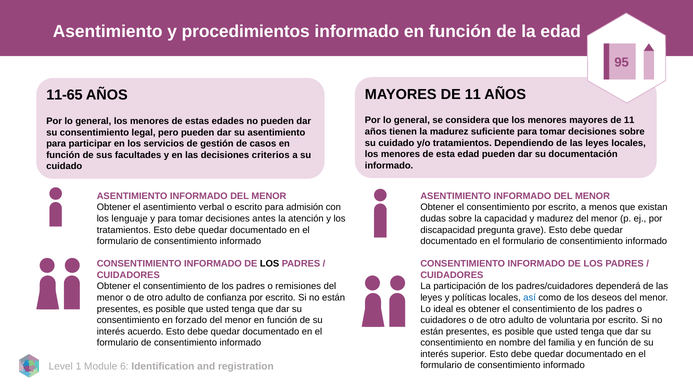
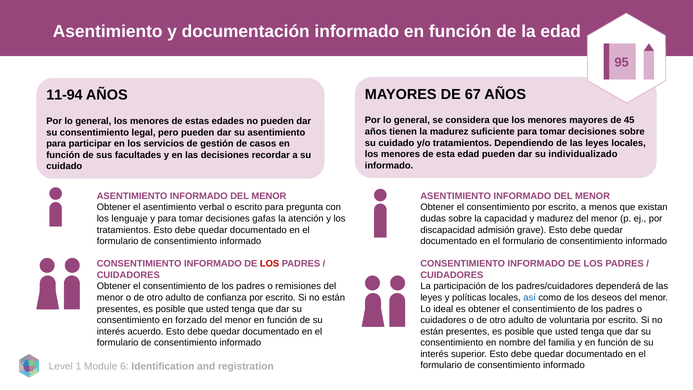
procedimientos: procedimientos -> documentación
11 at (473, 94): 11 -> 67
11-65: 11-65 -> 11-94
menores mayores de 11: 11 -> 45
documentación: documentación -> individualizado
criterios: criterios -> recordar
admisión: admisión -> pregunta
antes: antes -> gafas
pregunta: pregunta -> admisión
LOS at (270, 264) colour: black -> red
